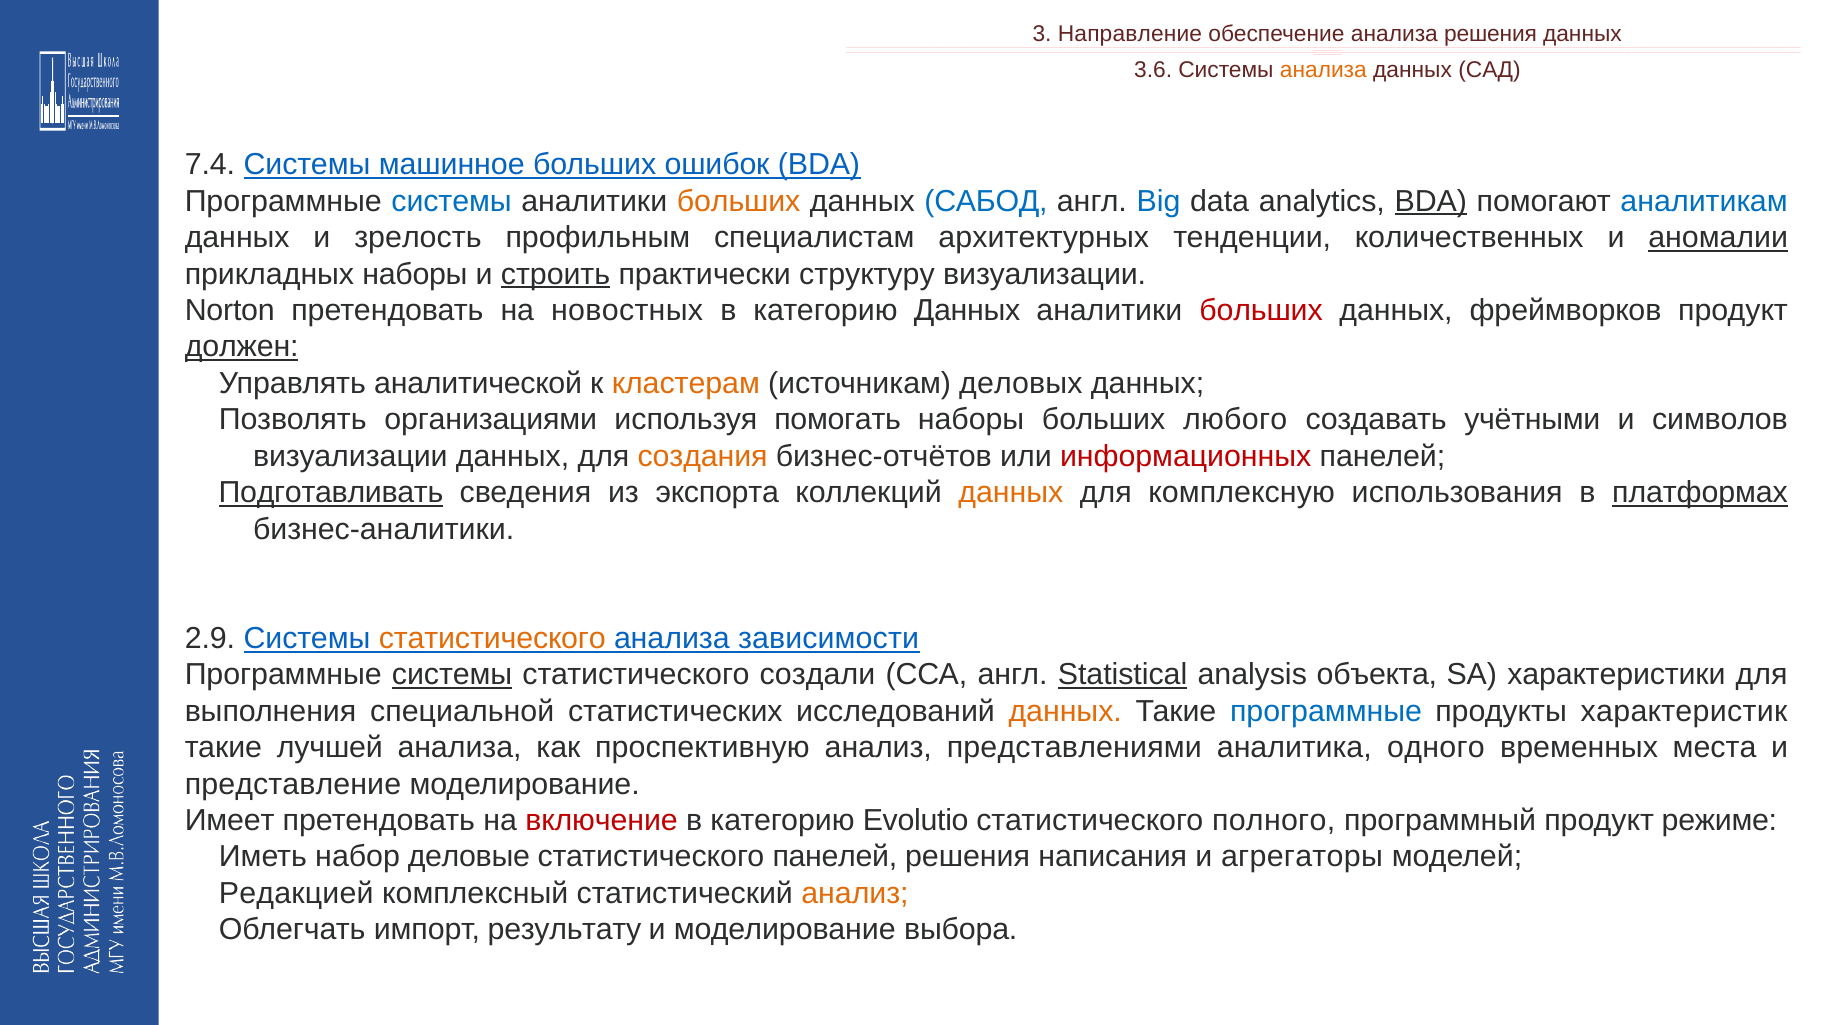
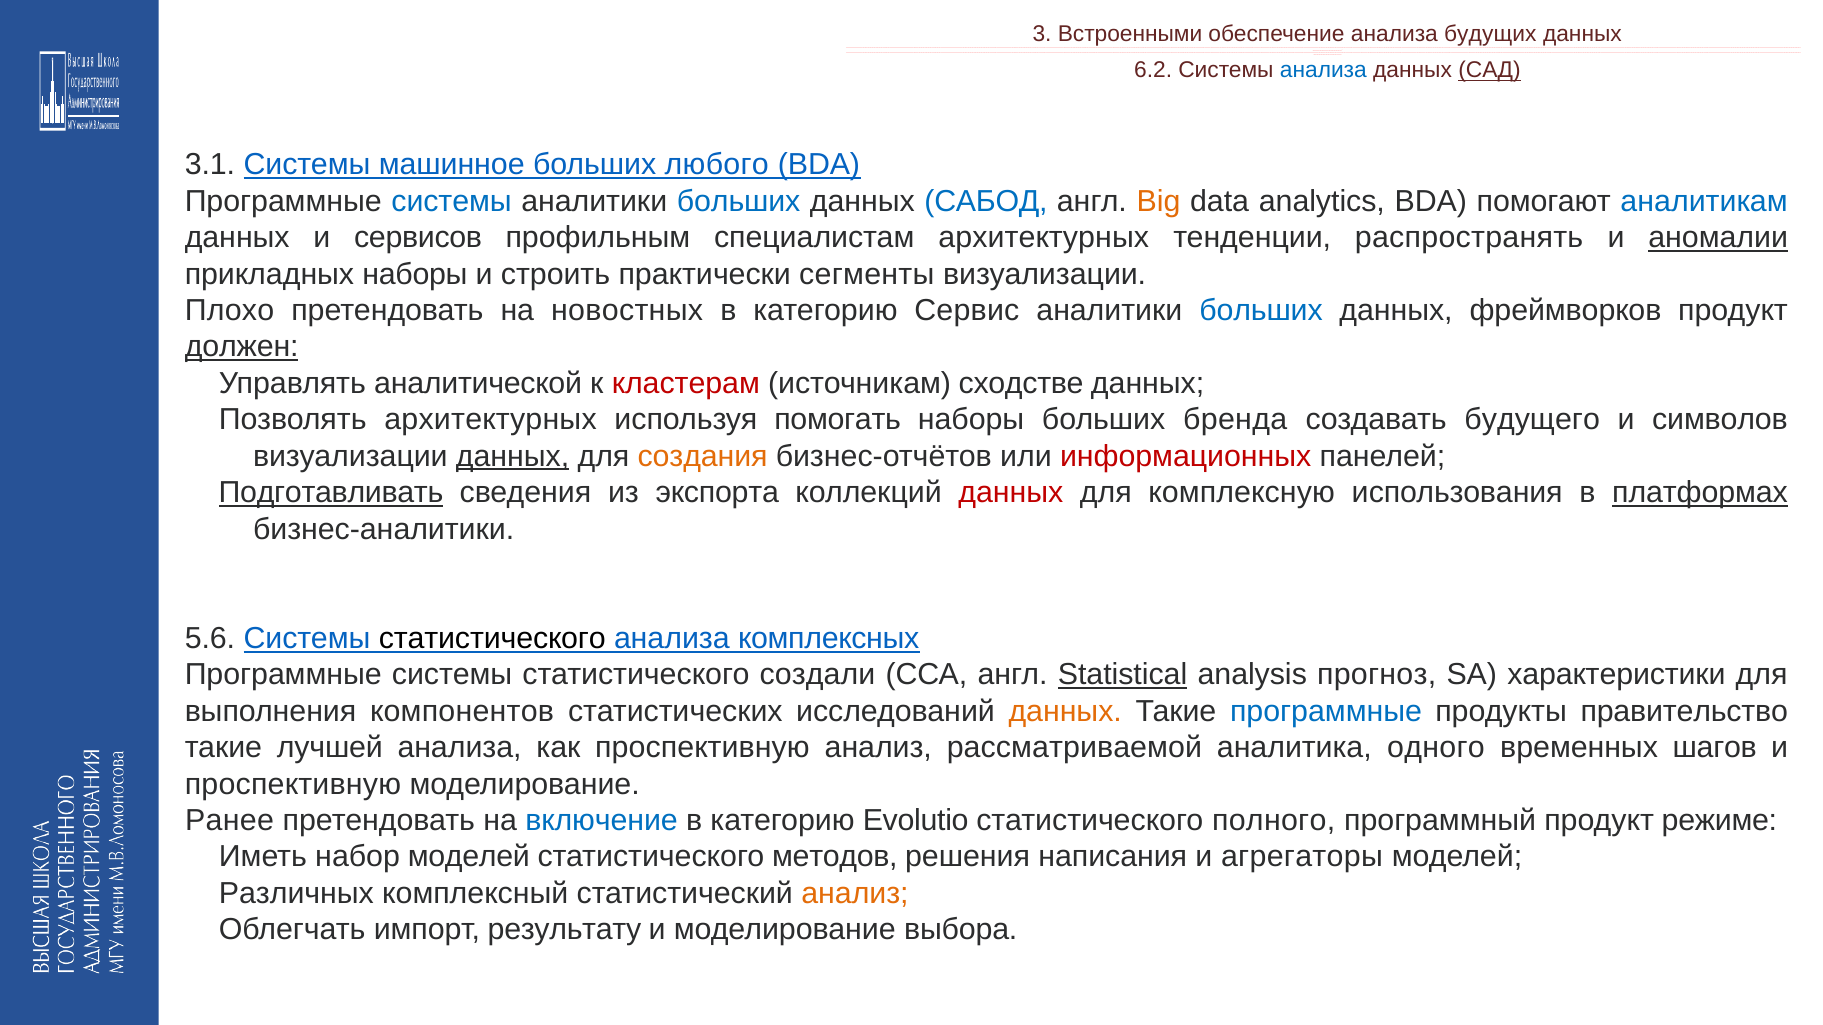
Направление: Направление -> Встроенными
анализа решения: решения -> будущих
3.6: 3.6 -> 6.2
анализа at (1323, 70) colour: orange -> blue
САД underline: none -> present
7.4: 7.4 -> 3.1
ошибок: ошибок -> любого
больших at (739, 201) colour: orange -> blue
Big colour: blue -> orange
BDA at (1431, 201) underline: present -> none
зрелость: зрелость -> сервисов
количественных: количественных -> распространять
строить underline: present -> none
структуру: структуру -> сегменты
Norton: Norton -> Плохо
категорию Данных: Данных -> Сервис
больших at (1261, 311) colour: red -> blue
кластерам colour: orange -> red
деловых: деловых -> сходстве
Позволять организациями: организациями -> архитектурных
любого: любого -> бренда
учётными: учётными -> будущего
данных at (513, 456) underline: none -> present
данных at (1011, 493) colour: orange -> red
2.9: 2.9 -> 5.6
статистического at (492, 639) colour: orange -> black
зависимости: зависимости -> комплексных
системы at (452, 675) underline: present -> none
объекта: объекта -> прогноз
специальной: специальной -> компонентов
характеристик: характеристик -> правительство
представлениями: представлениями -> рассматриваемой
места: места -> шагов
представление at (293, 784): представление -> проспективную
Имеет: Имеет -> Ранее
включение colour: red -> blue
набор деловые: деловые -> моделей
статистического панелей: панелей -> методов
Редакцией: Редакцией -> Различных
